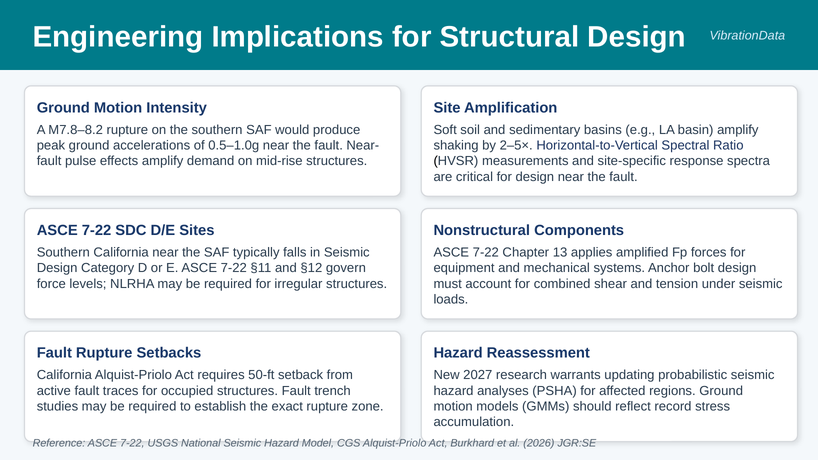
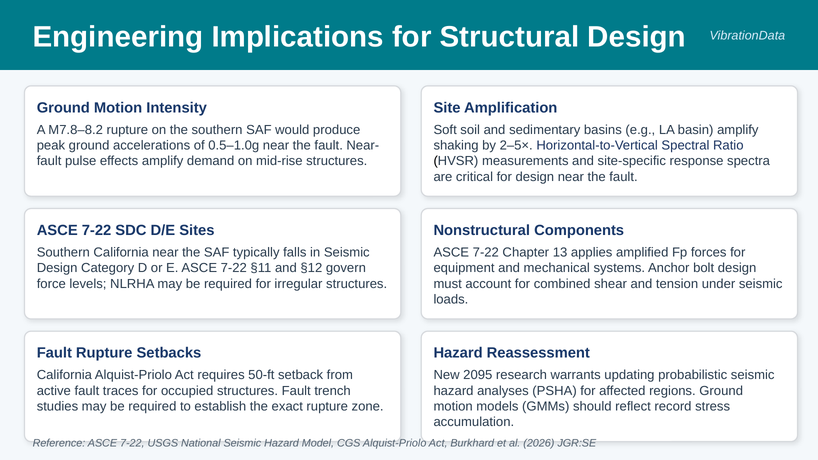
2027: 2027 -> 2095
